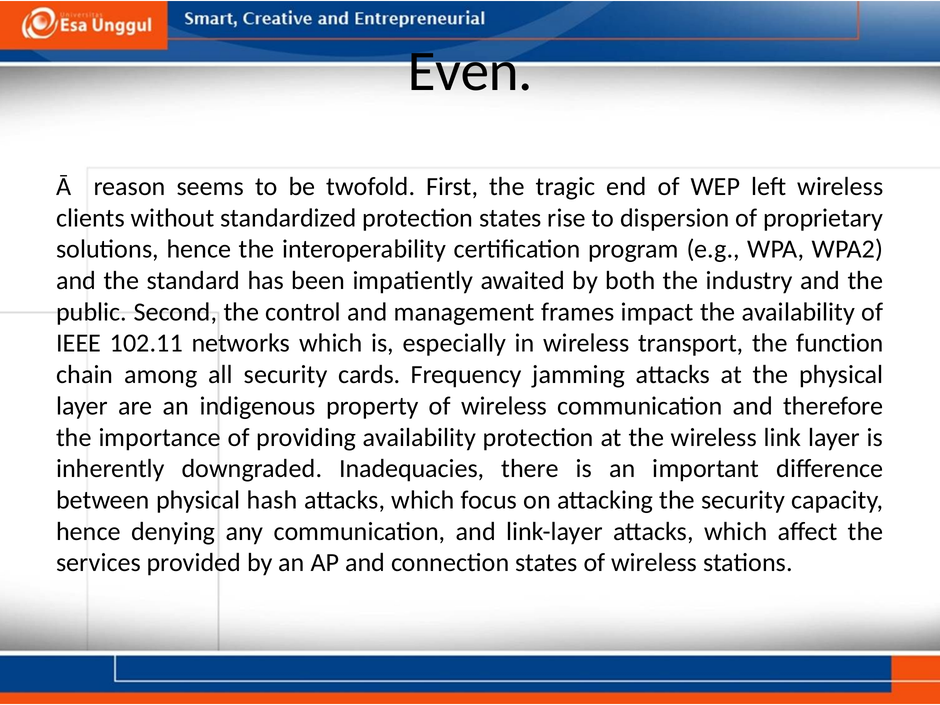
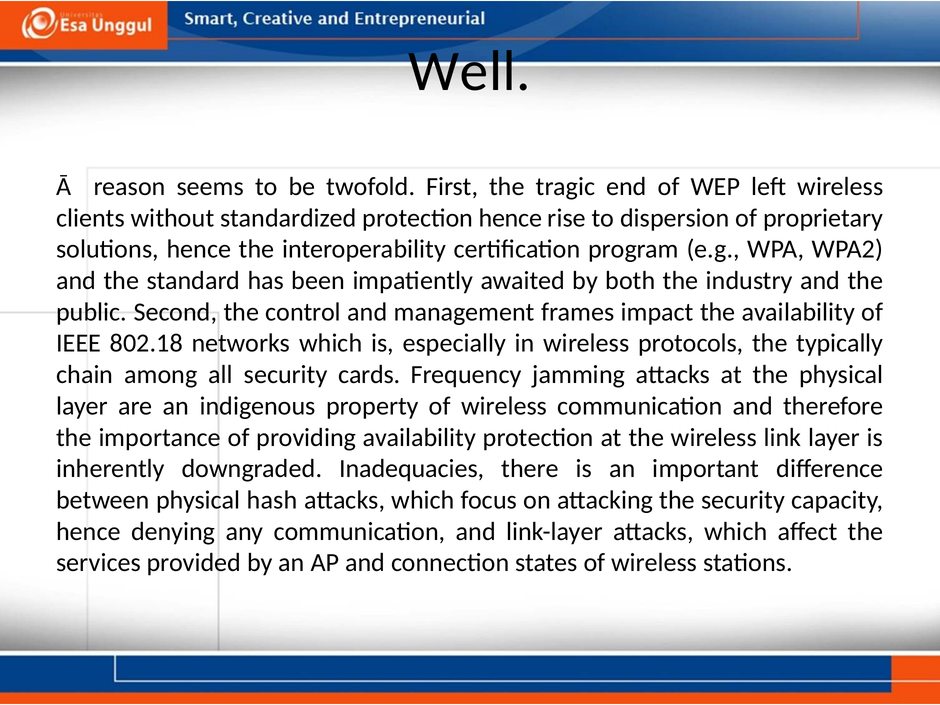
Even: Even -> Well
protection states: states -> hence
102.11: 102.11 -> 802.18
transport: transport -> protocols
function: function -> typically
